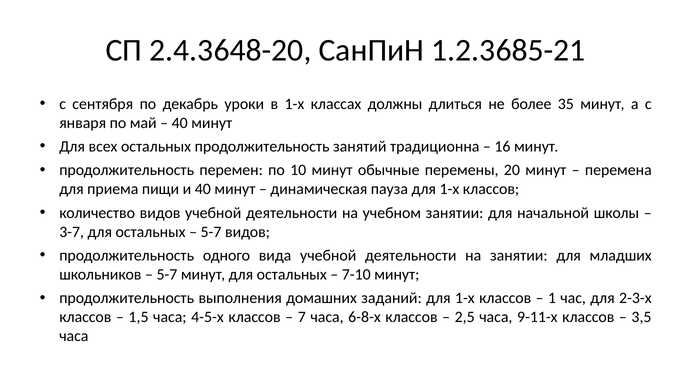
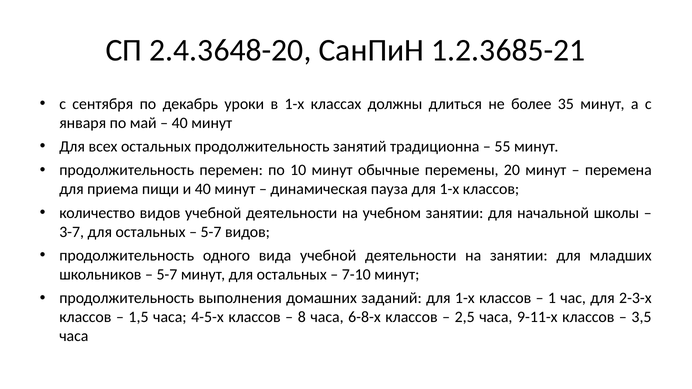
16: 16 -> 55
7: 7 -> 8
